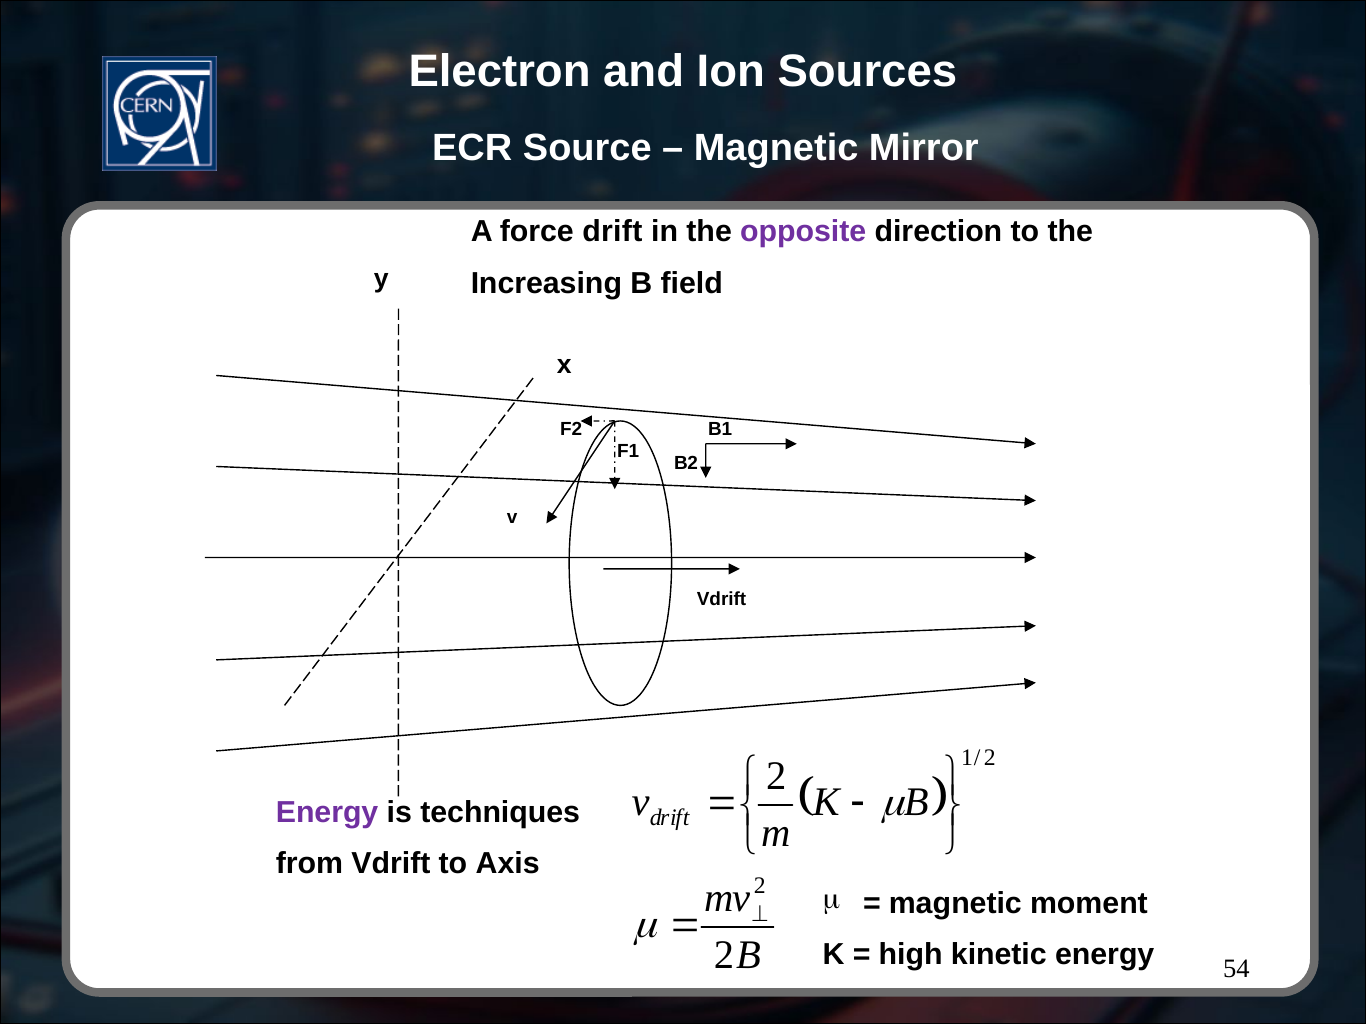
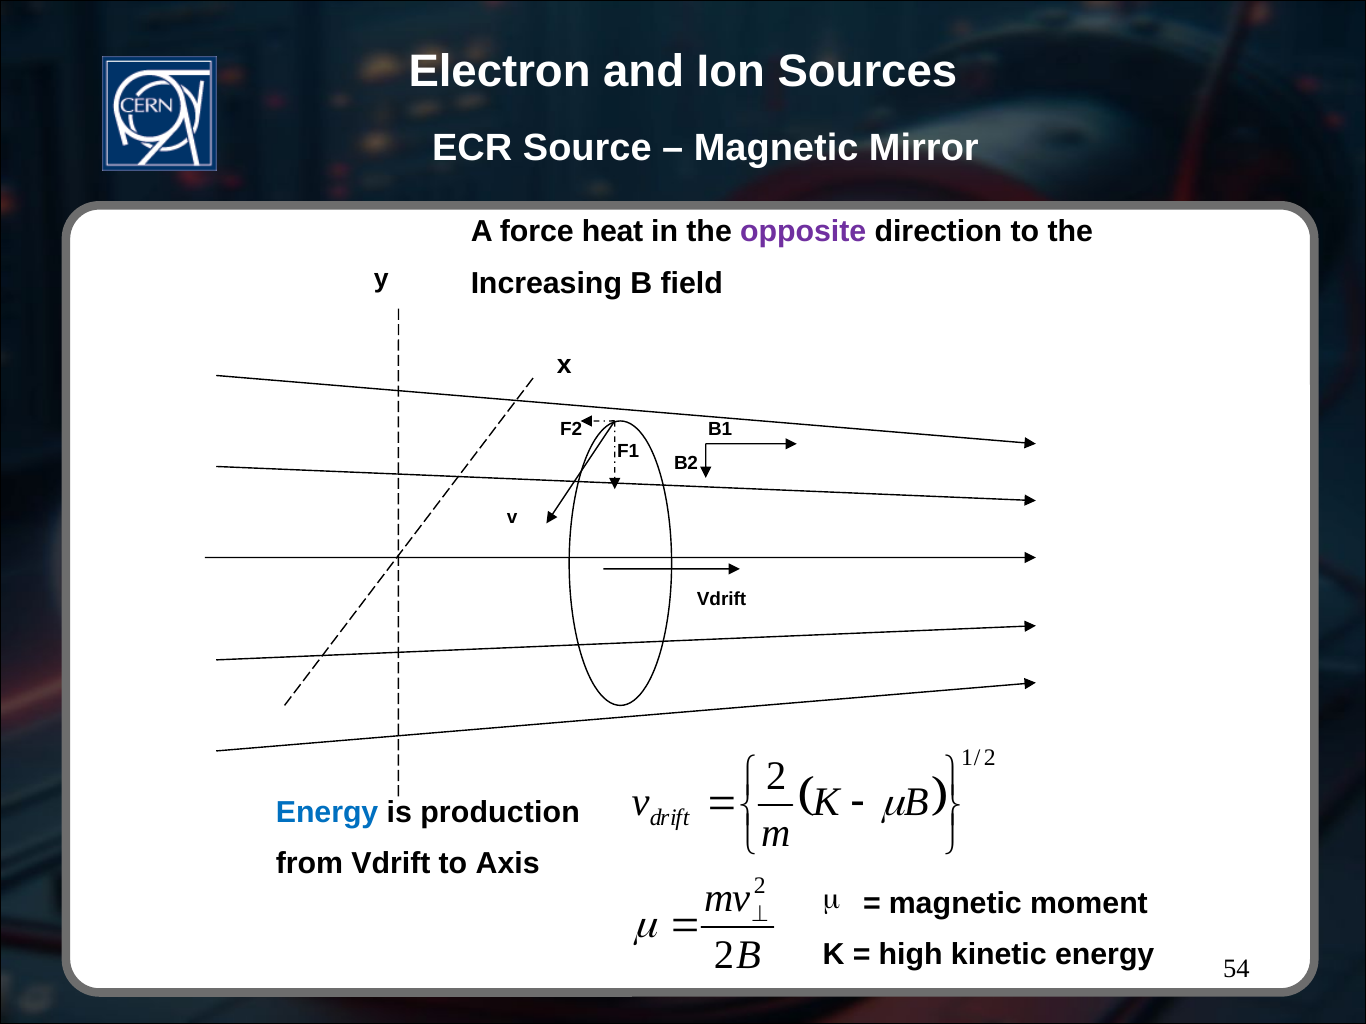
force drift: drift -> heat
Energy at (327, 812) colour: purple -> blue
techniques: techniques -> production
